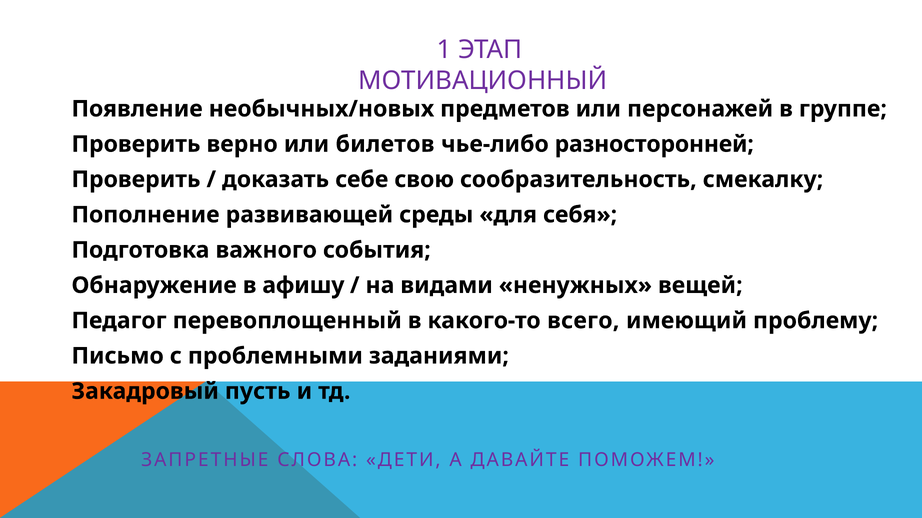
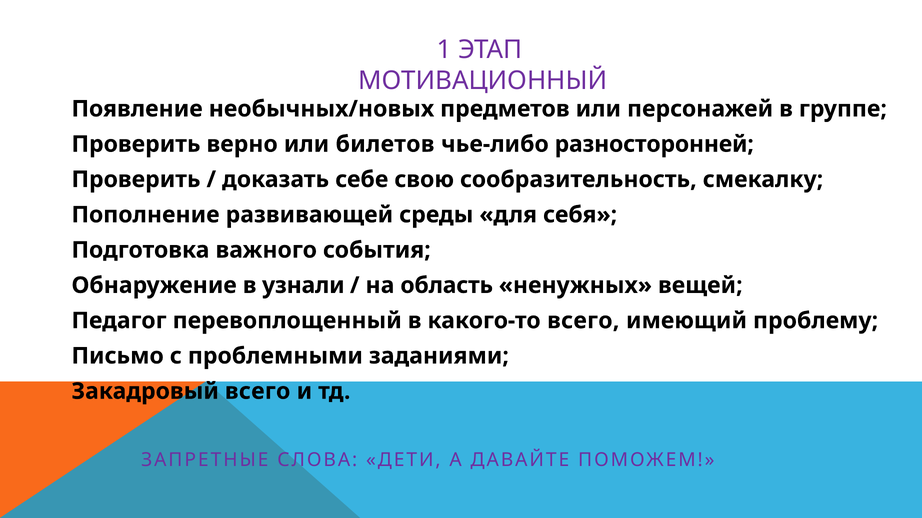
афишу: афишу -> узнали
видами: видами -> область
Закадровый пусть: пусть -> всего
